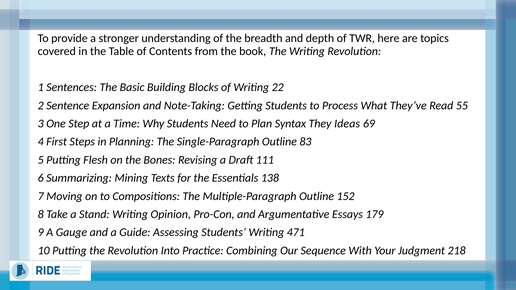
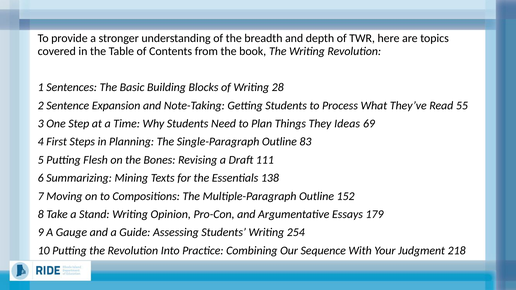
22: 22 -> 28
Syntax: Syntax -> Things
471: 471 -> 254
